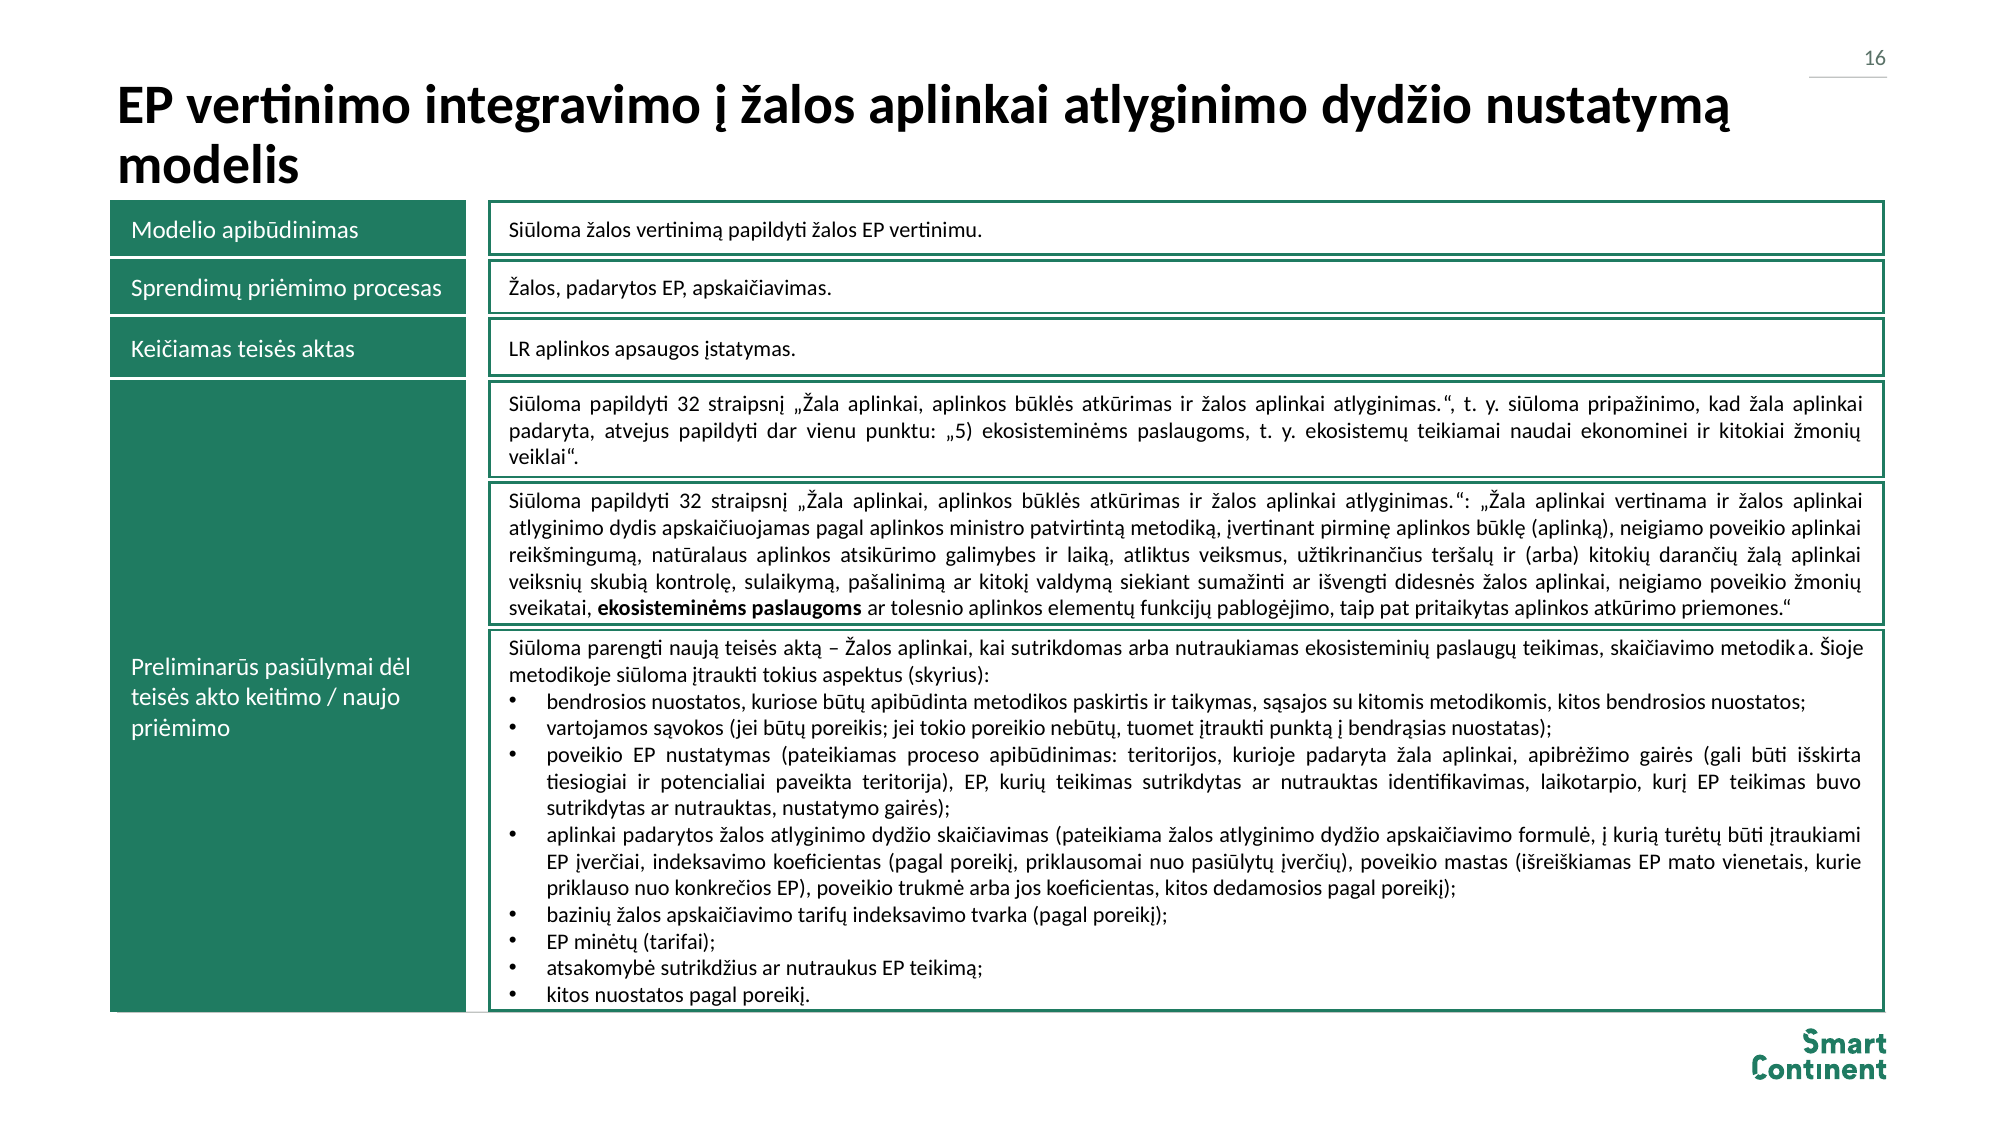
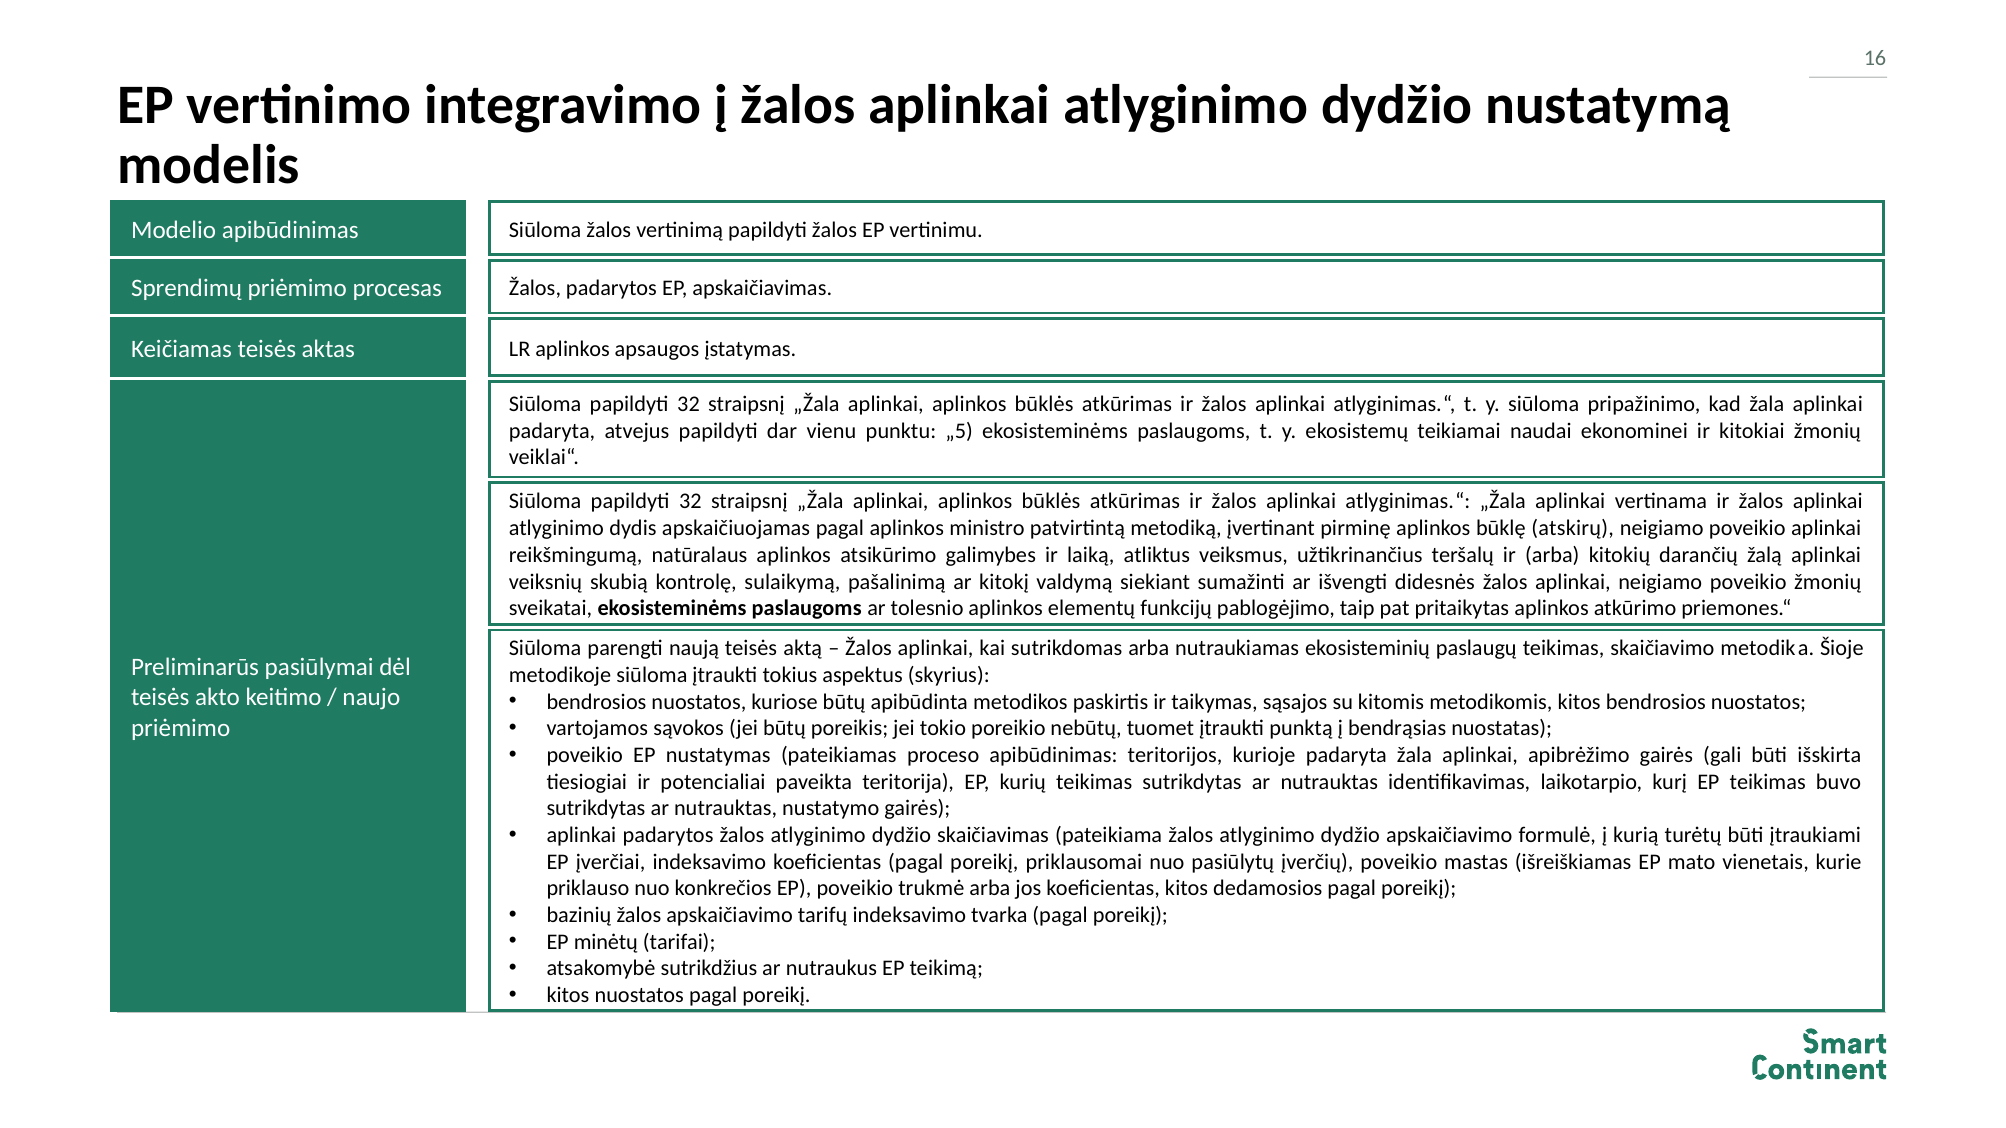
aplinką: aplinką -> atskirų
